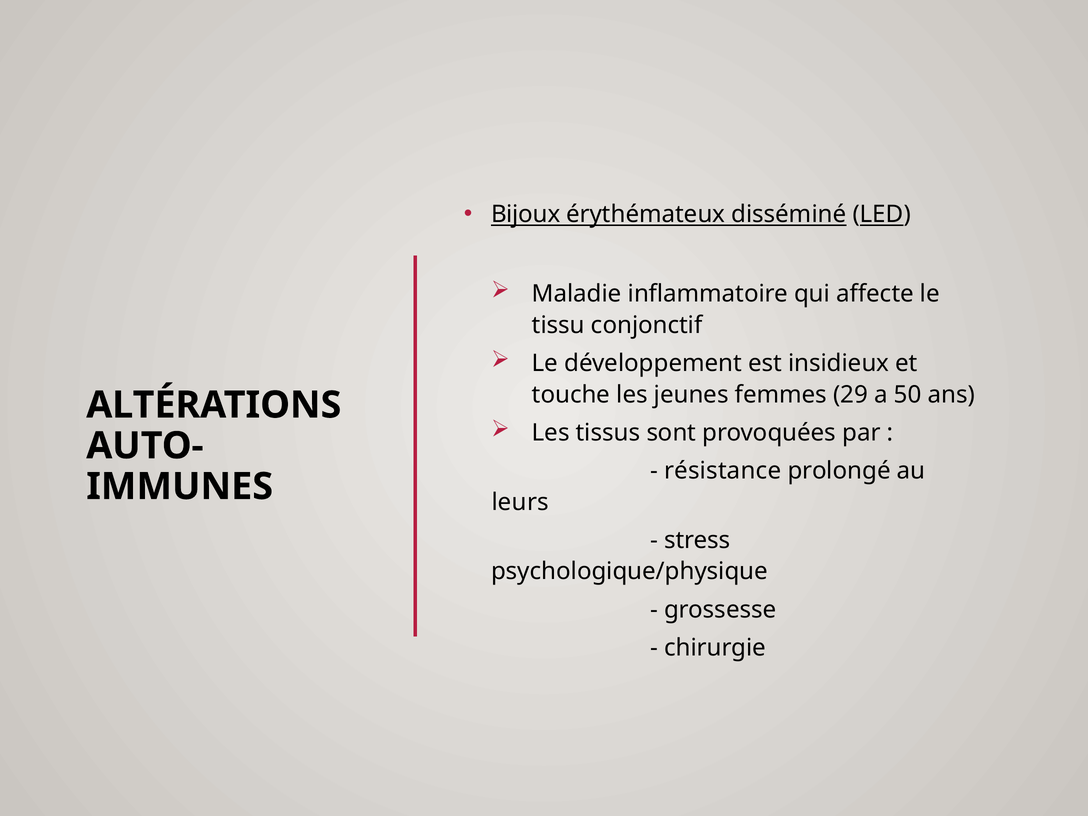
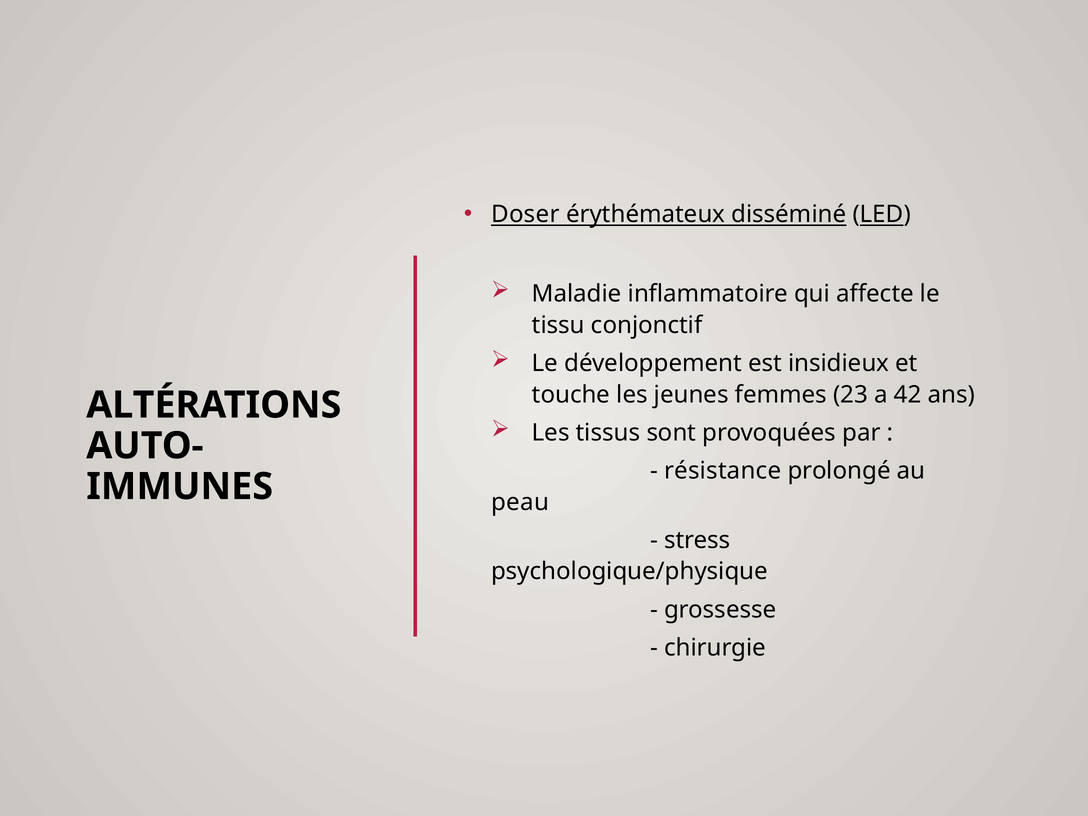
Bijoux: Bijoux -> Doser
29: 29 -> 23
50: 50 -> 42
leurs: leurs -> peau
